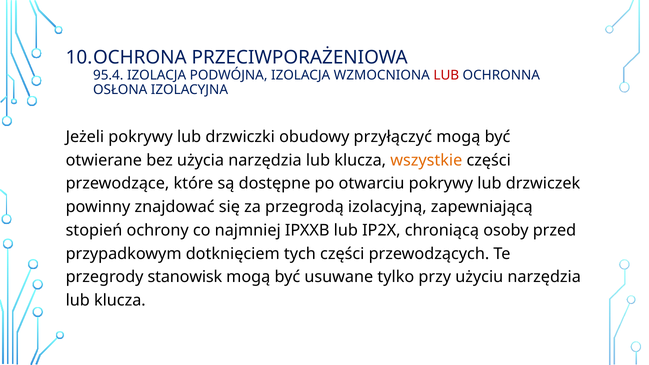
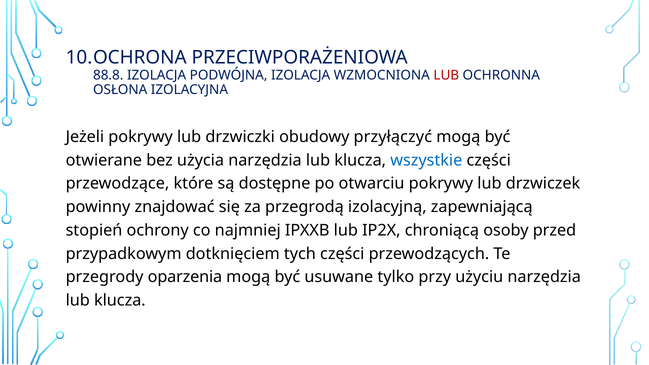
95.4: 95.4 -> 88.8
wszystkie colour: orange -> blue
stanowisk: stanowisk -> oparzenia
